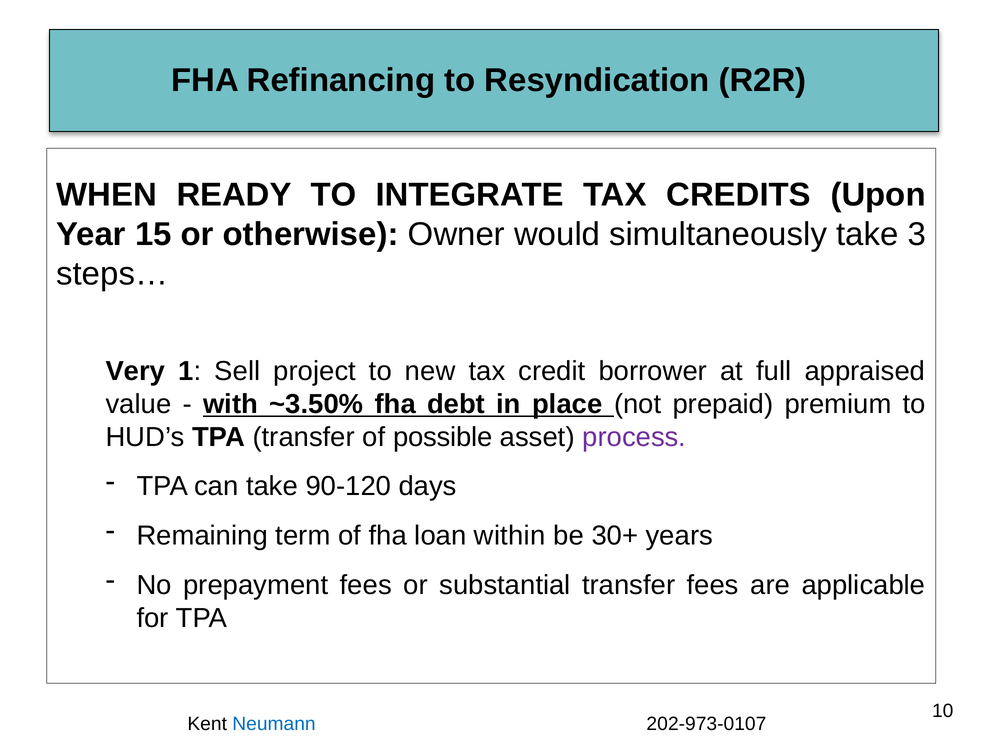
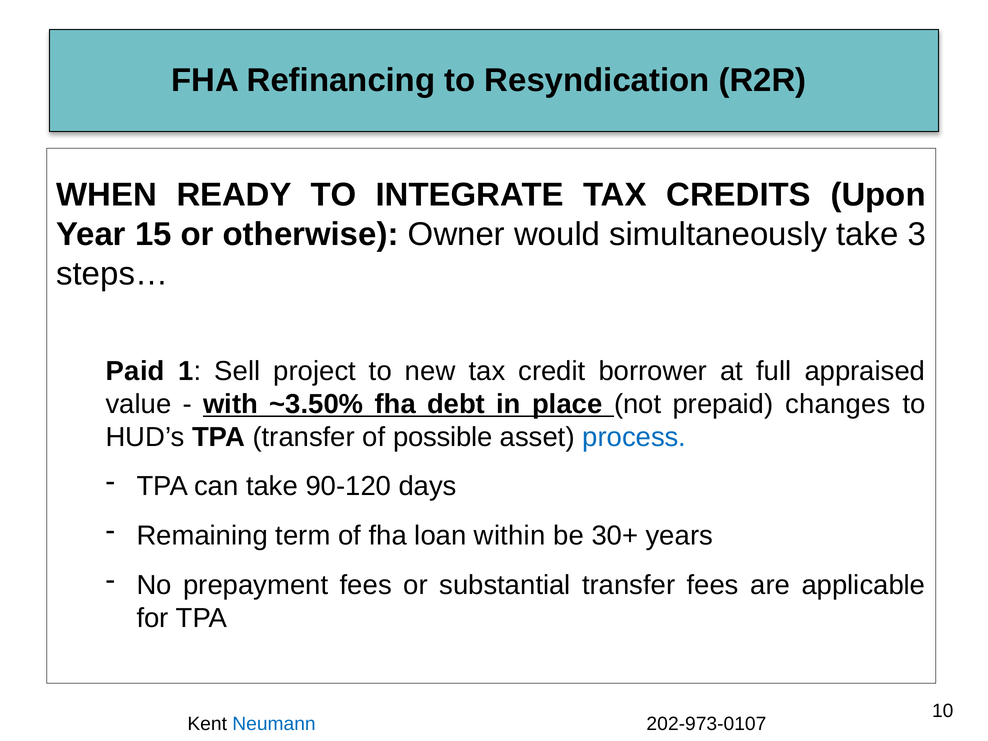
Very: Very -> Paid
premium: premium -> changes
process colour: purple -> blue
